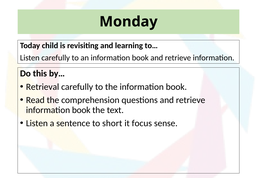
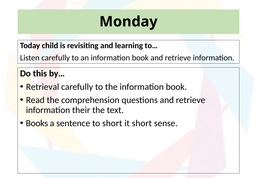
book at (81, 110): book -> their
Listen at (37, 123): Listen -> Books
it focus: focus -> short
